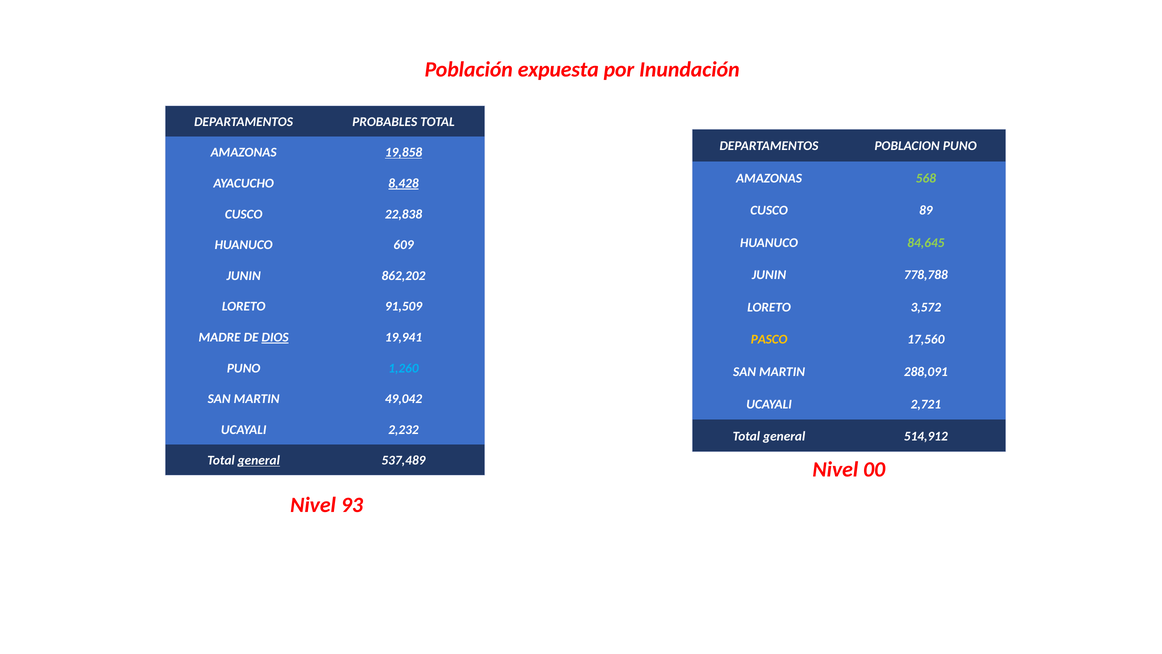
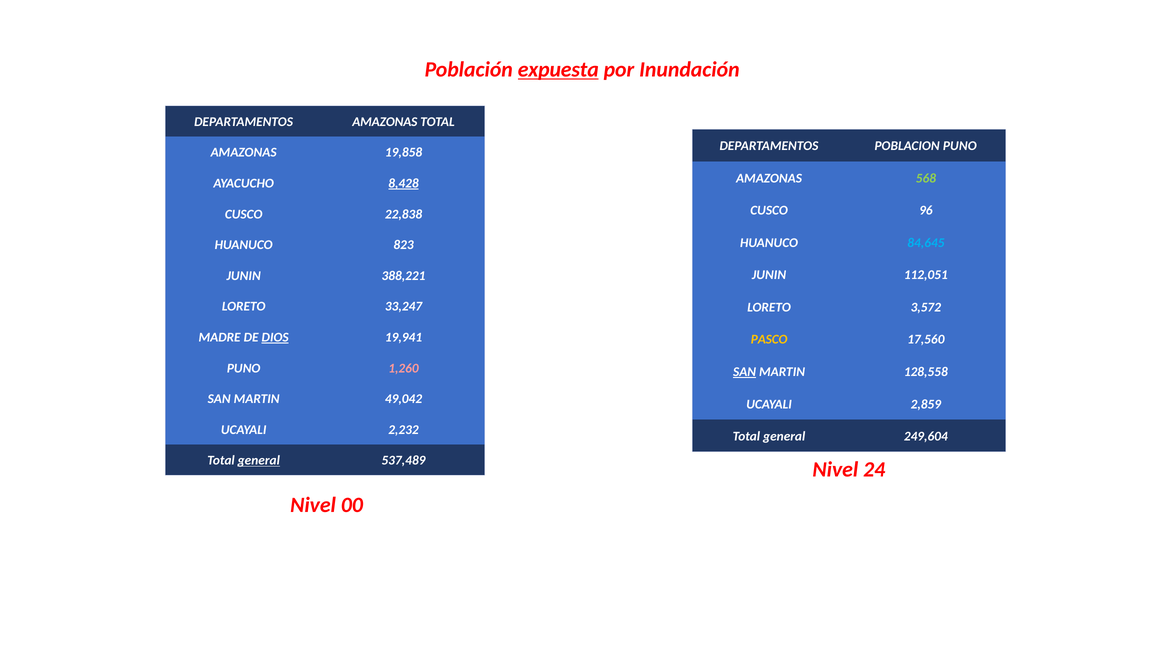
expuesta underline: none -> present
DEPARTAMENTOS PROBABLES: PROBABLES -> AMAZONAS
19,858 underline: present -> none
89: 89 -> 96
84,645 colour: light green -> light blue
609: 609 -> 823
778,788: 778,788 -> 112,051
862,202: 862,202 -> 388,221
91,509: 91,509 -> 33,247
1,260 colour: light blue -> pink
SAN at (745, 372) underline: none -> present
288,091: 288,091 -> 128,558
2,721: 2,721 -> 2,859
514,912: 514,912 -> 249,604
00: 00 -> 24
93: 93 -> 00
